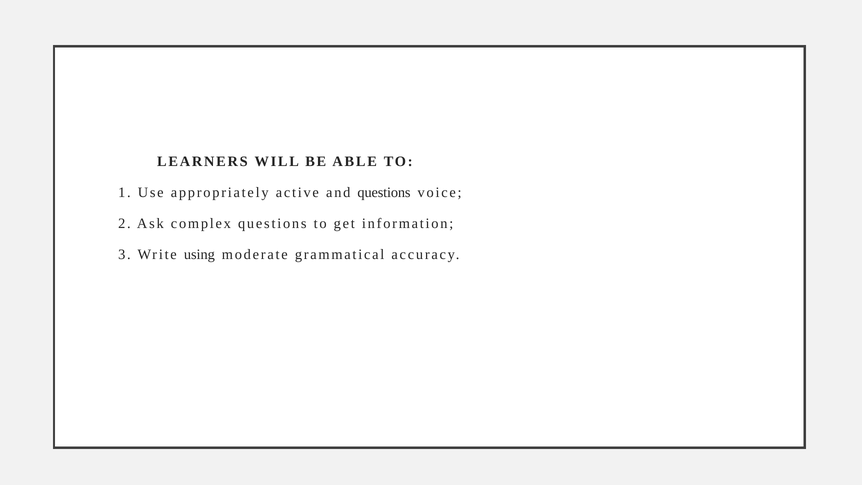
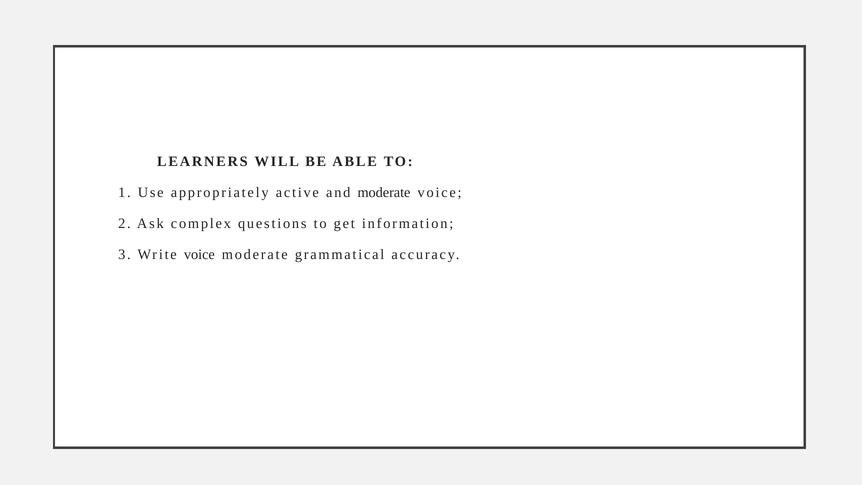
and questions: questions -> moderate
Write using: using -> voice
